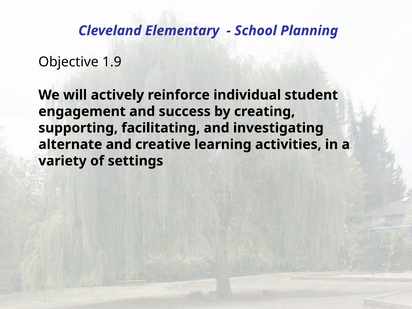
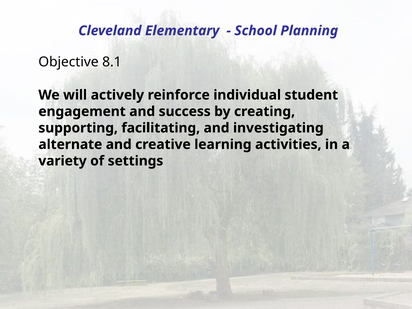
1.9: 1.9 -> 8.1
